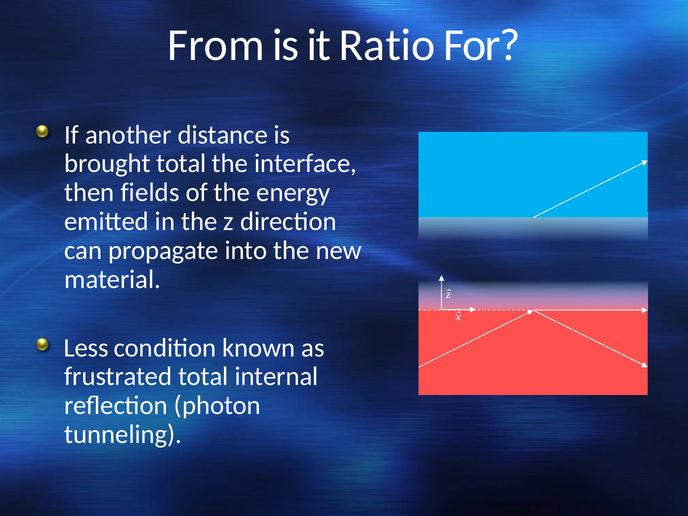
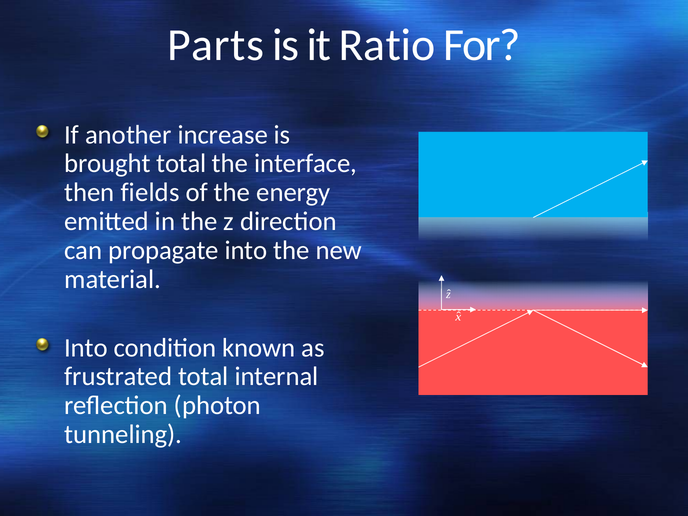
From: From -> Parts
distance: distance -> increase
Less at (86, 348): Less -> Into
